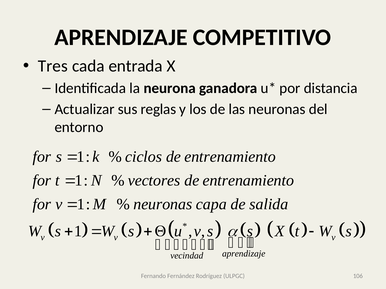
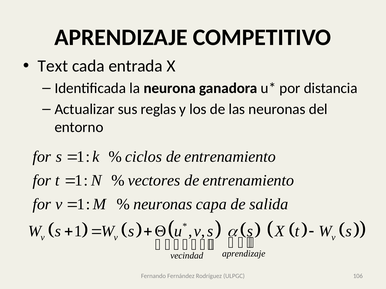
Tres: Tres -> Text
